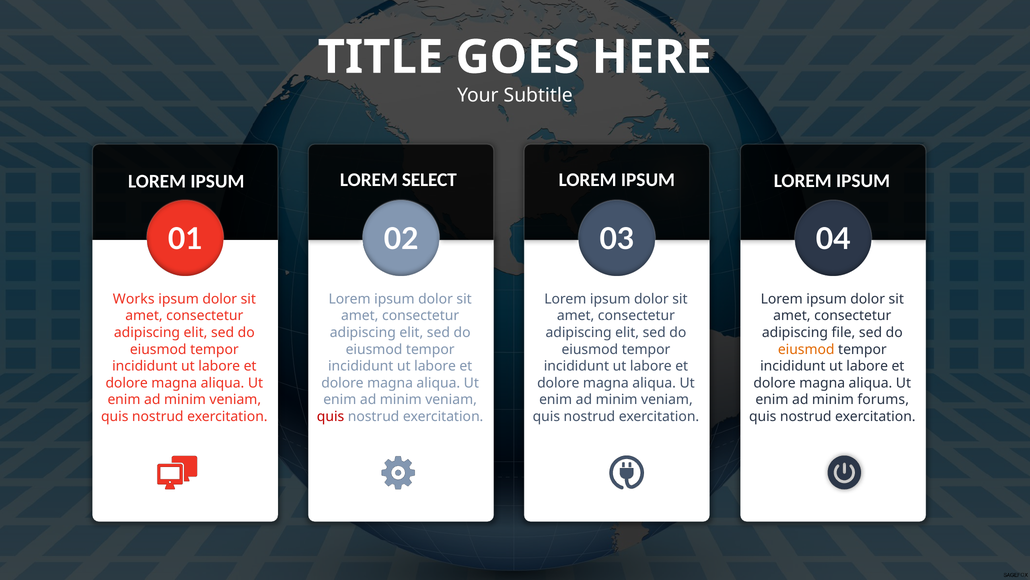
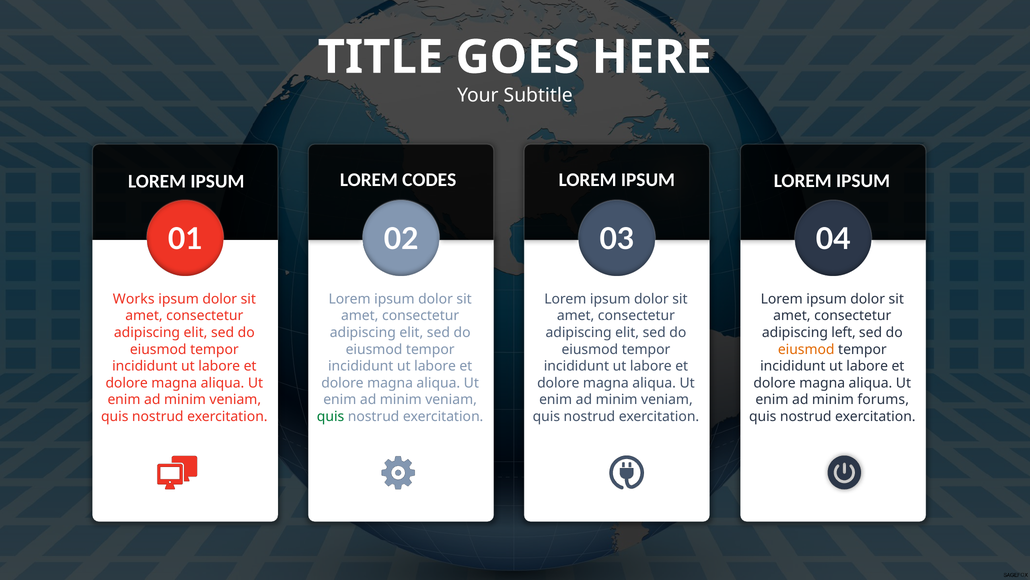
SELECT: SELECT -> CODES
file: file -> left
quis at (331, 416) colour: red -> green
